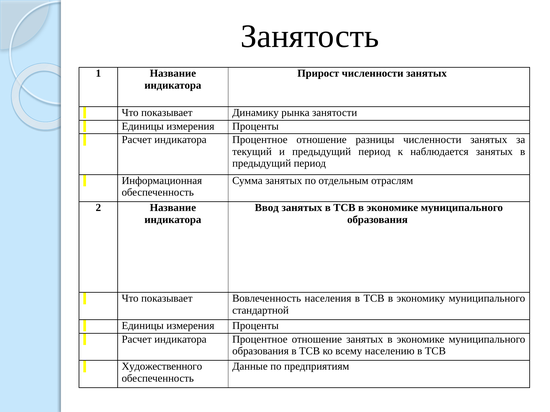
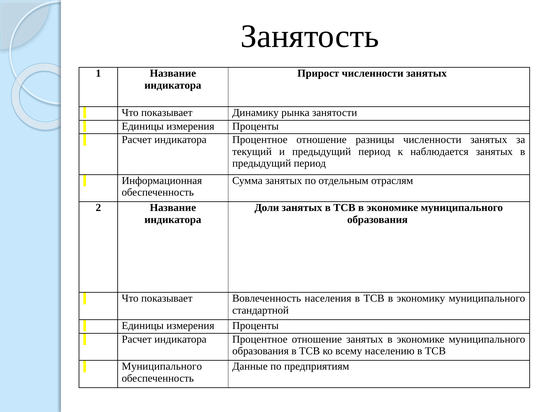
Ввод: Ввод -> Доли
Художественного at (162, 367): Художественного -> Муниципального
